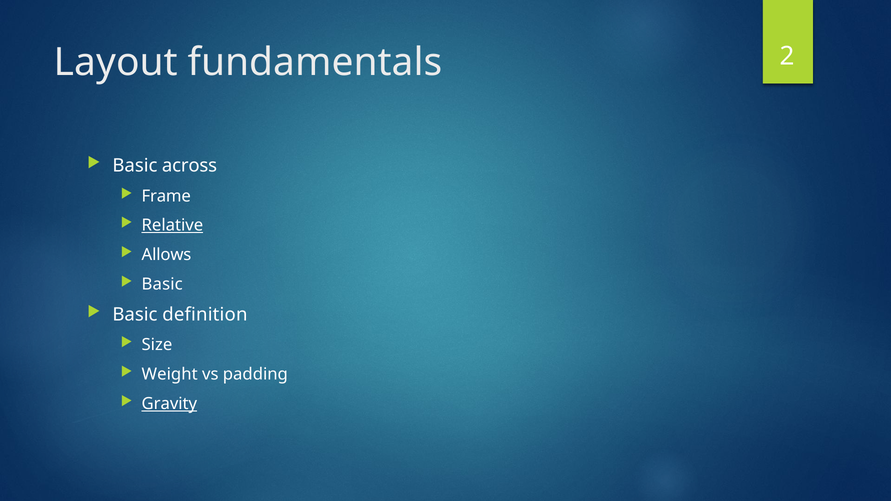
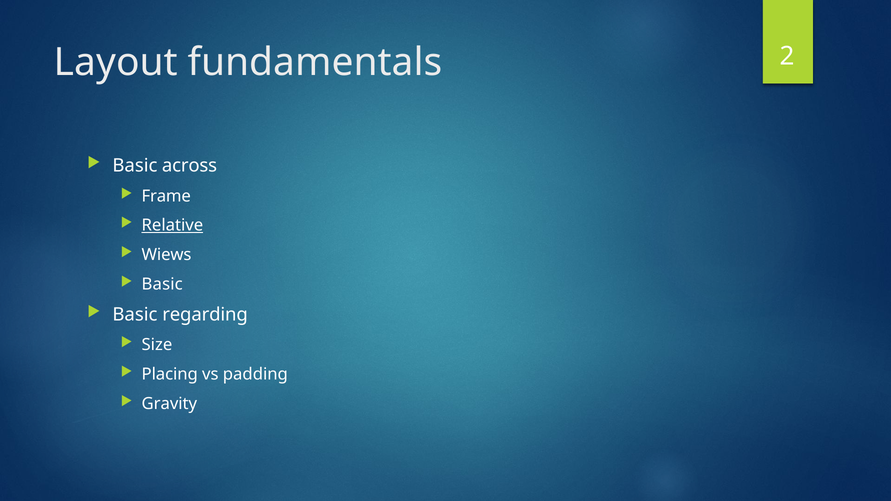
Allows: Allows -> Wiews
definition: definition -> regarding
Weight: Weight -> Placing
Gravity underline: present -> none
